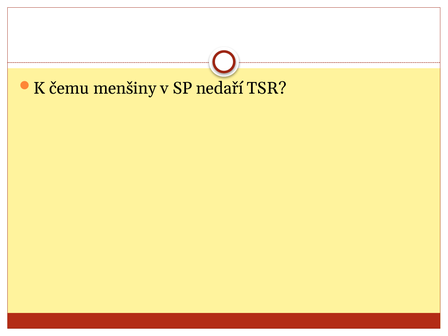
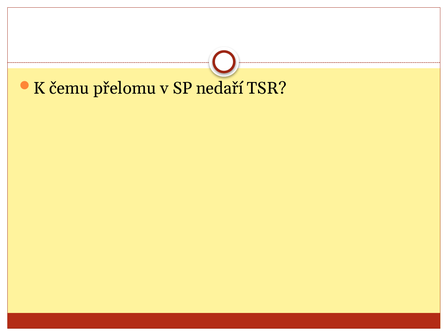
menšiny: menšiny -> přelomu
